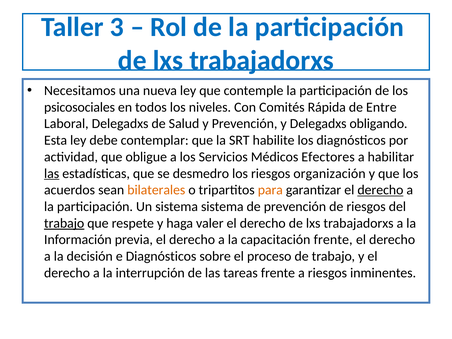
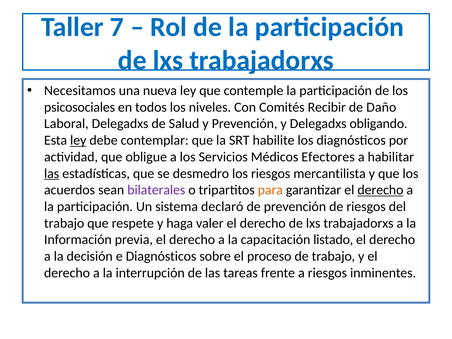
3: 3 -> 7
Rápida: Rápida -> Recibir
Entre: Entre -> Daño
ley at (78, 140) underline: none -> present
organización: organización -> mercantilista
bilaterales colour: orange -> purple
sistema sistema: sistema -> declaró
trabajo at (64, 223) underline: present -> none
capacitación frente: frente -> listado
